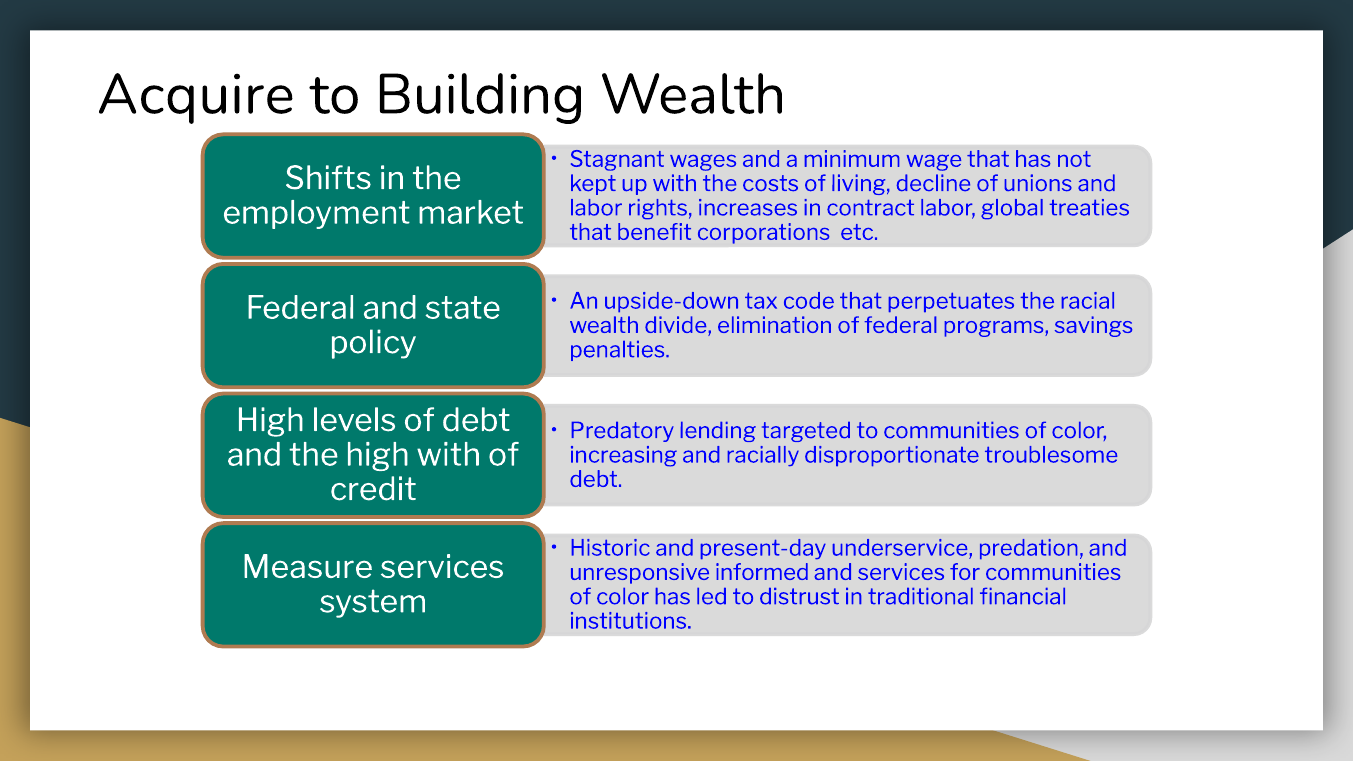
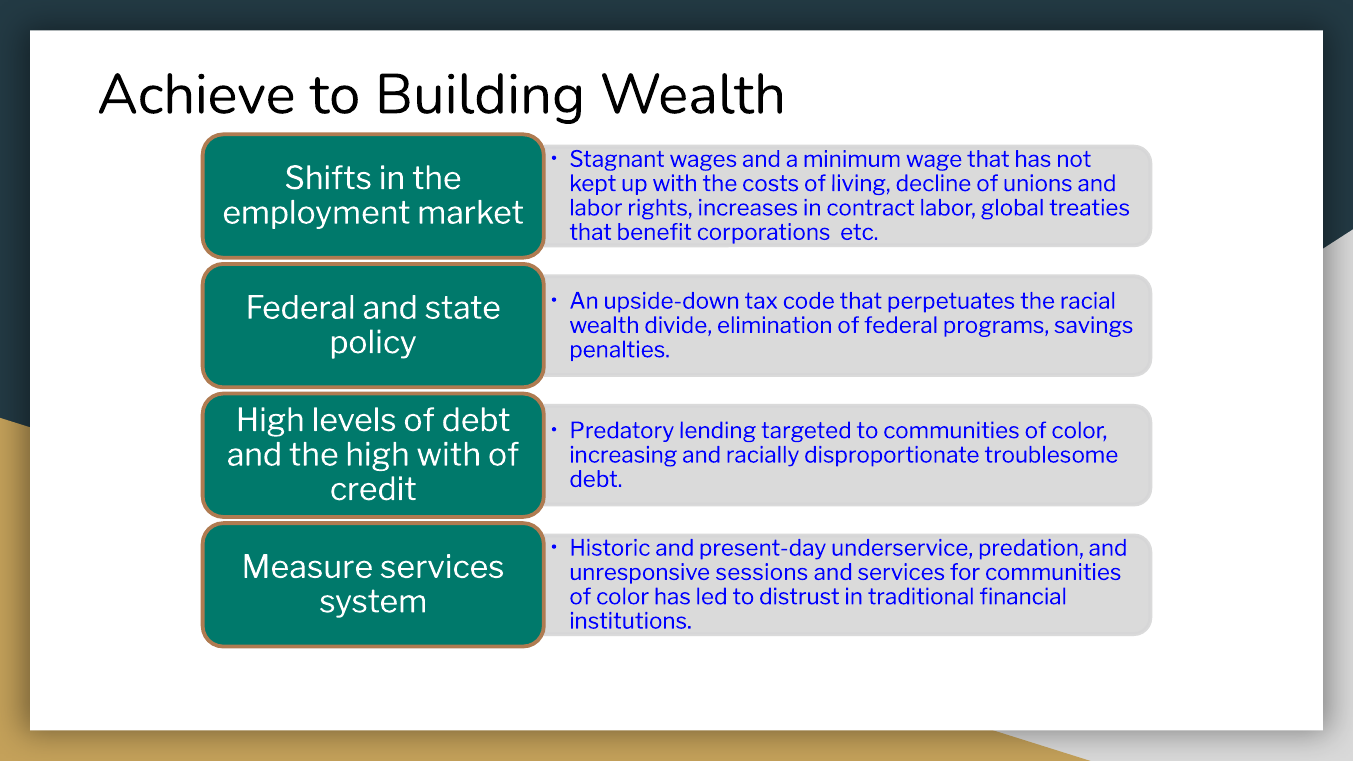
Acquire: Acquire -> Achieve
informed: informed -> sessions
